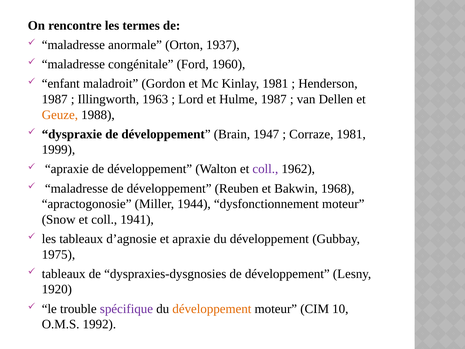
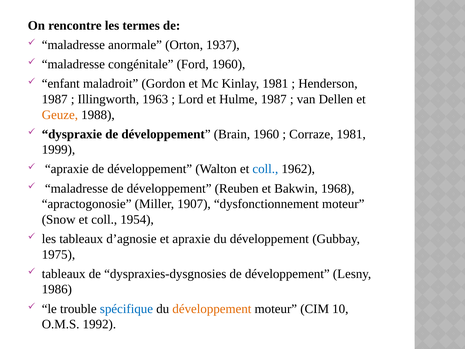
Brain 1947: 1947 -> 1960
coll at (265, 169) colour: purple -> blue
1944: 1944 -> 1907
1941: 1941 -> 1954
1920: 1920 -> 1986
spécifique colour: purple -> blue
